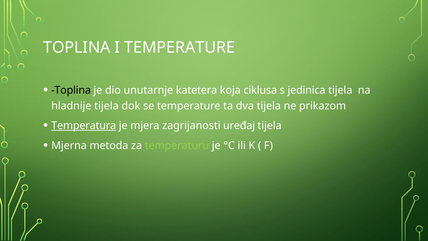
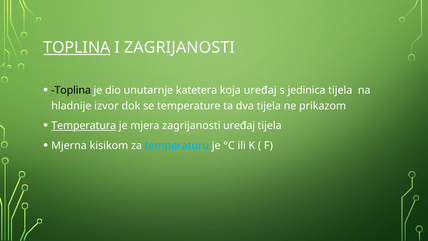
TOPLINA at (77, 48) underline: none -> present
I TEMPERATURE: TEMPERATURE -> ZAGRIJANOSTI
koja ciklusa: ciklusa -> uređaj
hladnije tijela: tijela -> izvor
metoda: metoda -> kisikom
temperaturu colour: light green -> light blue
